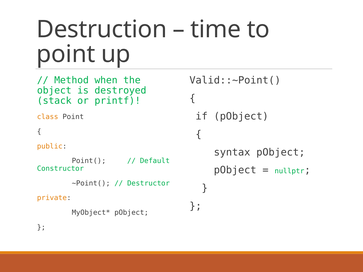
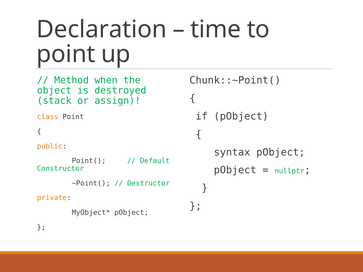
Destruction: Destruction -> Declaration
Valid::~Point(: Valid::~Point( -> Chunk::~Point(
printf: printf -> assign
